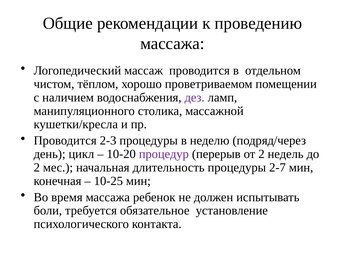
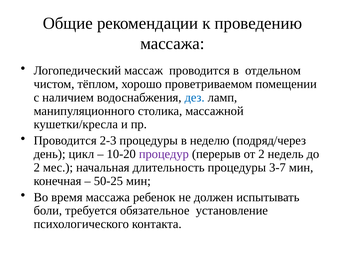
дез colour: purple -> blue
2-7: 2-7 -> 3-7
10-25: 10-25 -> 50-25
